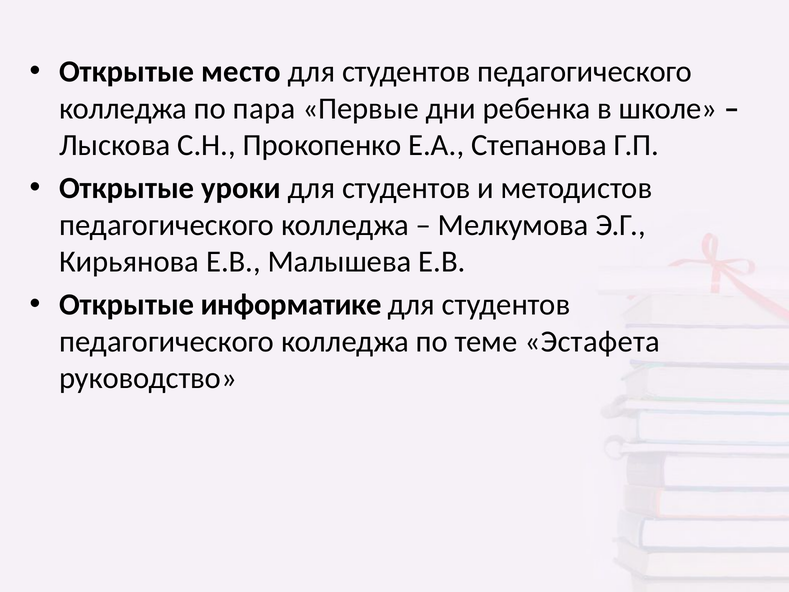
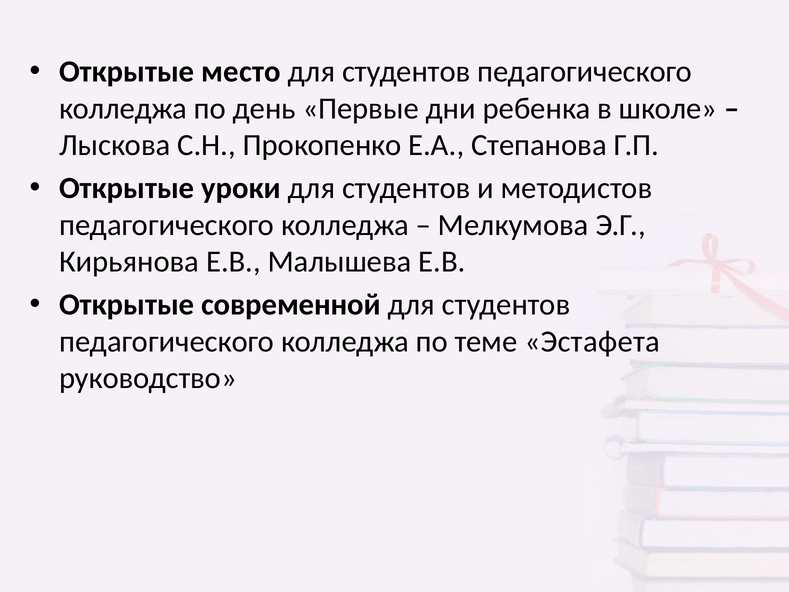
пара: пара -> день
информатике: информатике -> современной
